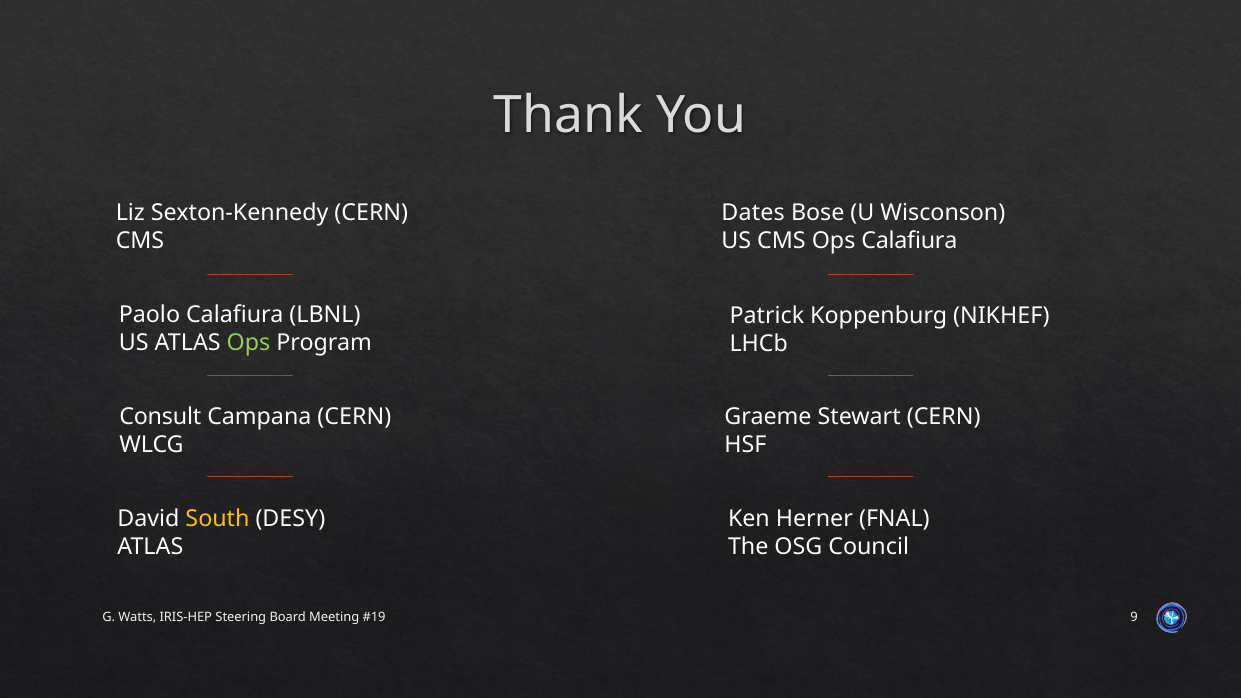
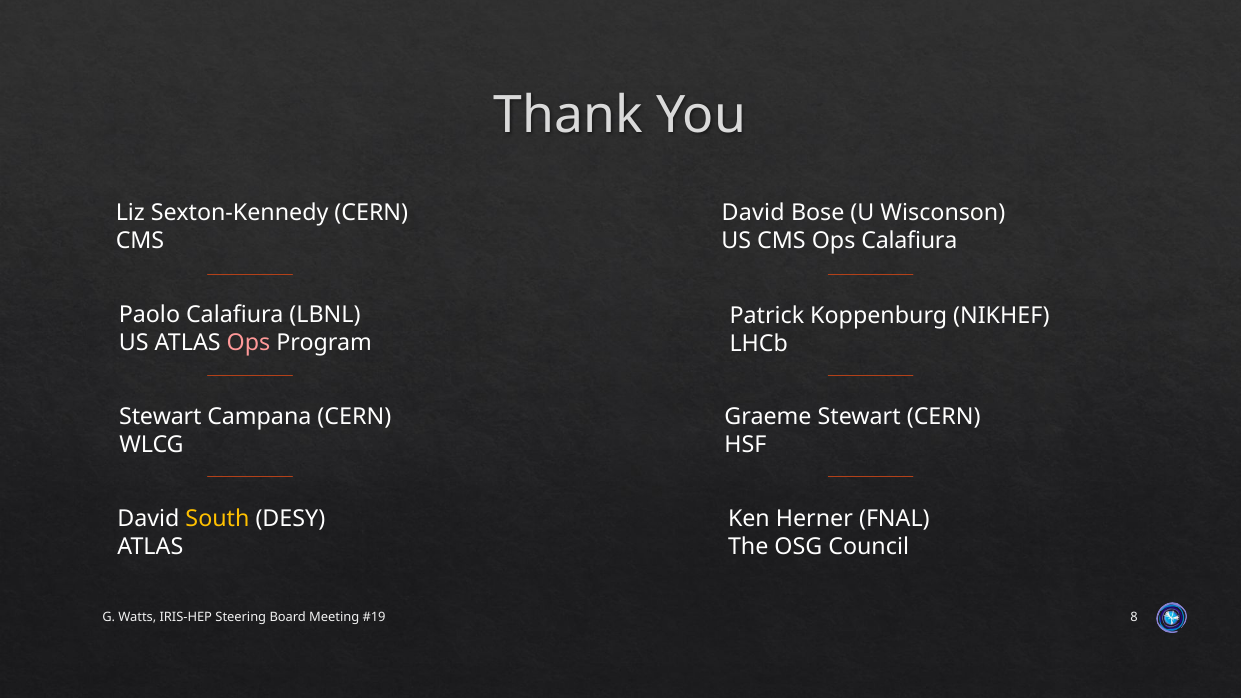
Dates at (753, 213): Dates -> David
Ops at (248, 343) colour: light green -> pink
Consult at (160, 417): Consult -> Stewart
9: 9 -> 8
